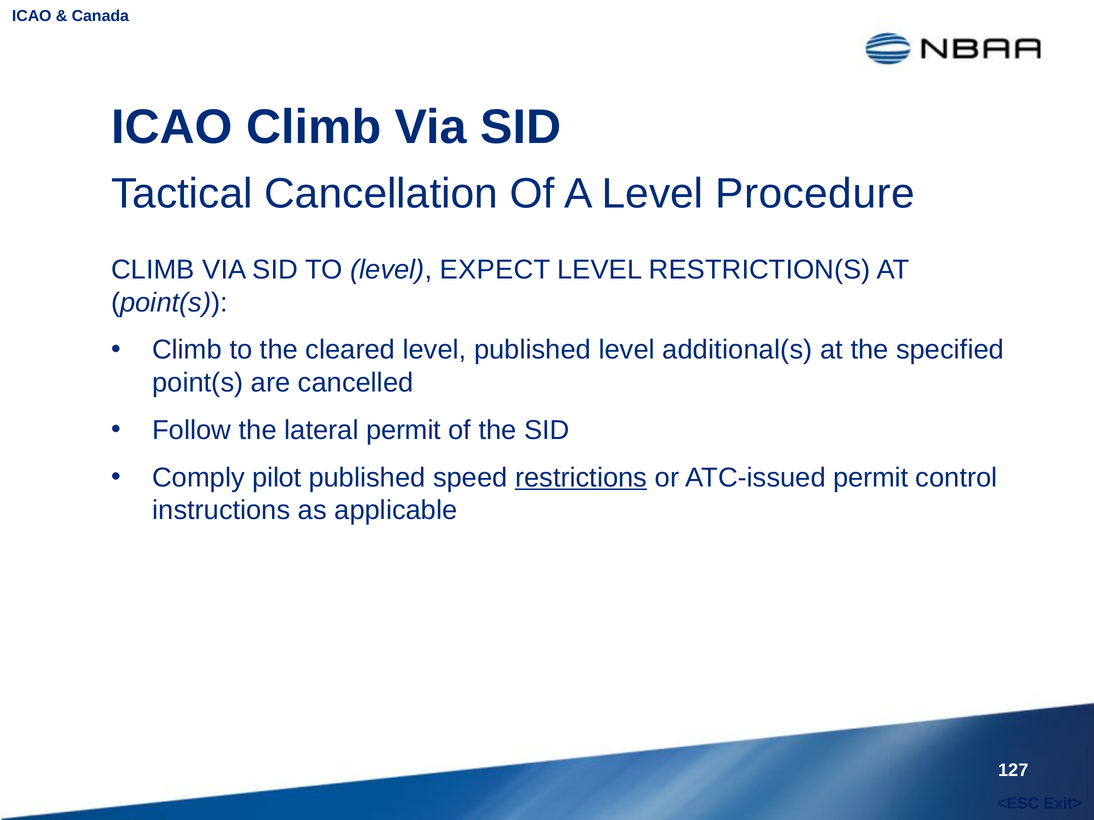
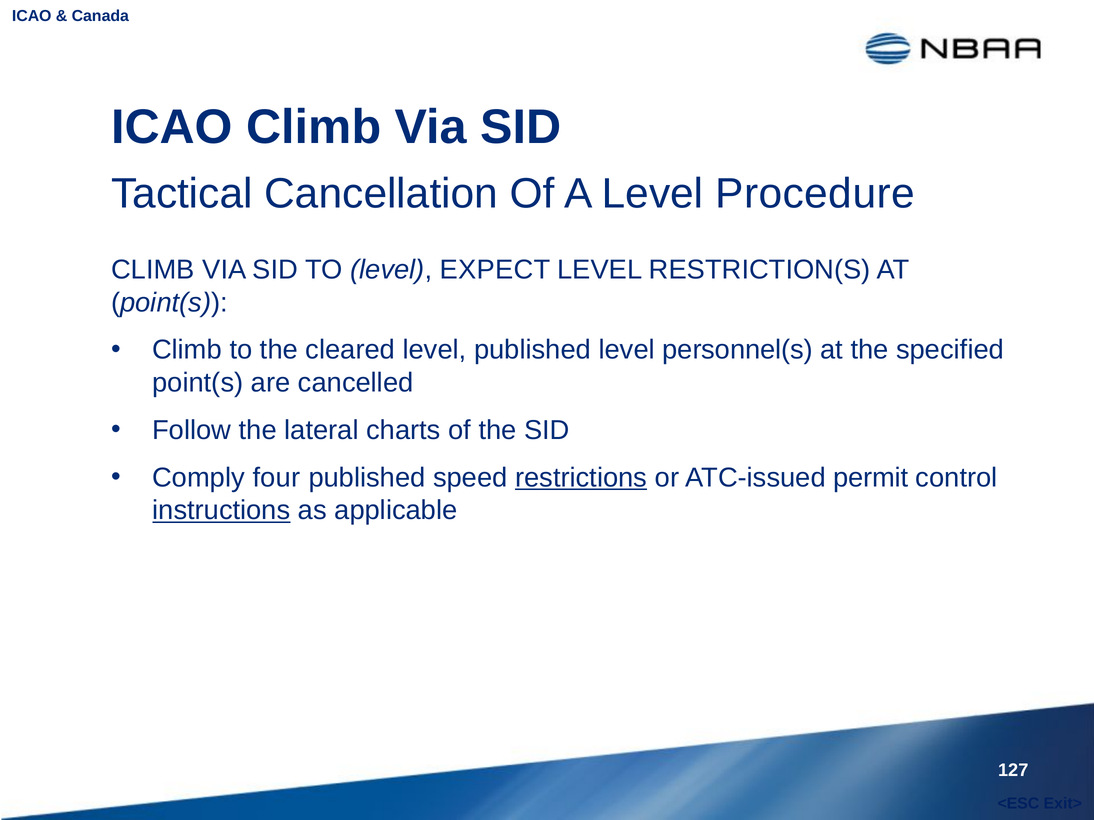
additional(s: additional(s -> personnel(s
lateral permit: permit -> charts
pilot: pilot -> four
instructions underline: none -> present
